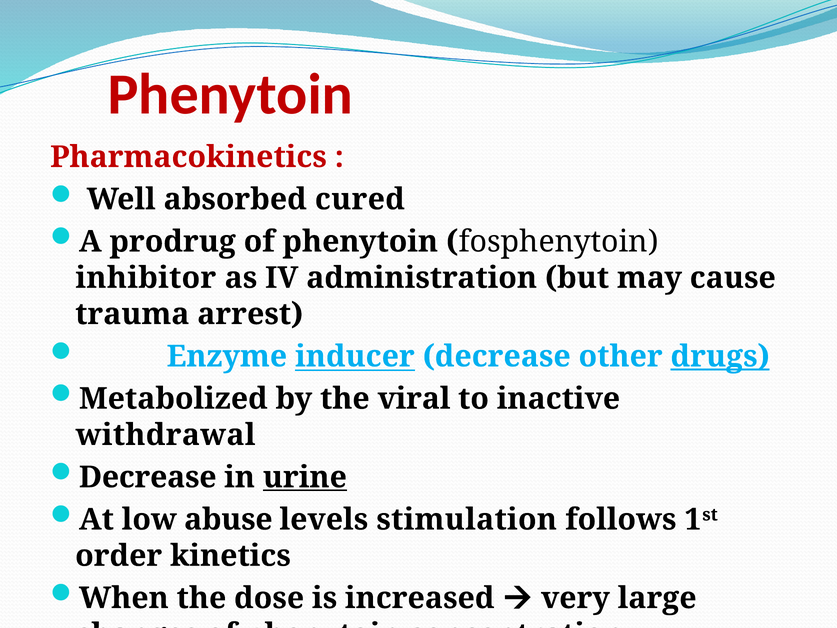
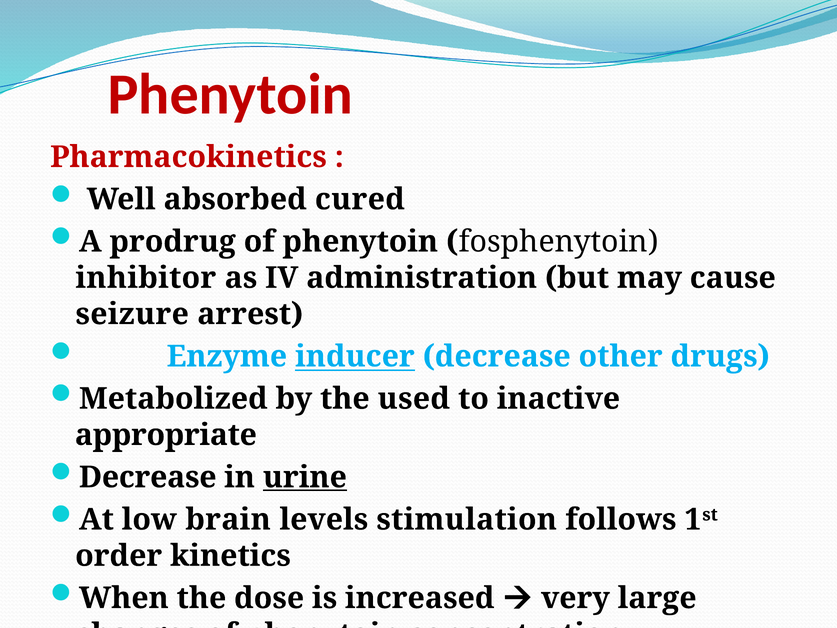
trauma: trauma -> seizure
drugs underline: present -> none
viral: viral -> used
withdrawal: withdrawal -> appropriate
abuse: abuse -> brain
